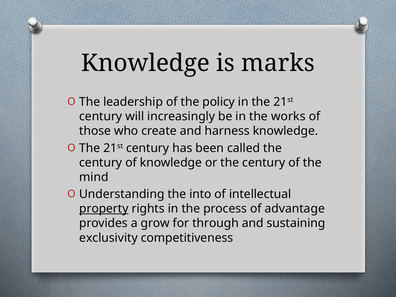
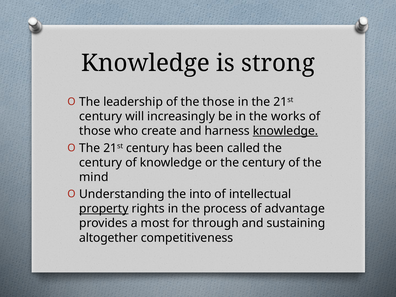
marks: marks -> strong
the policy: policy -> those
knowledge at (285, 131) underline: none -> present
grow: grow -> most
exclusivity: exclusivity -> altogether
